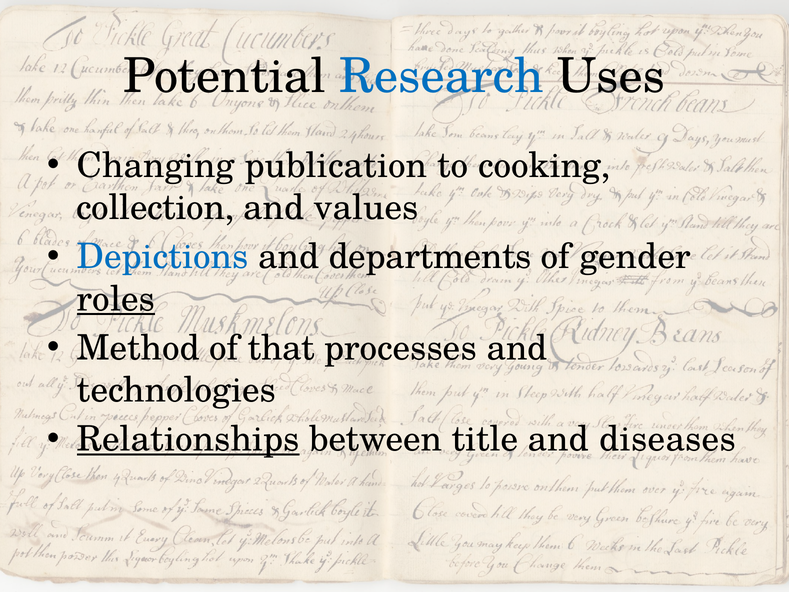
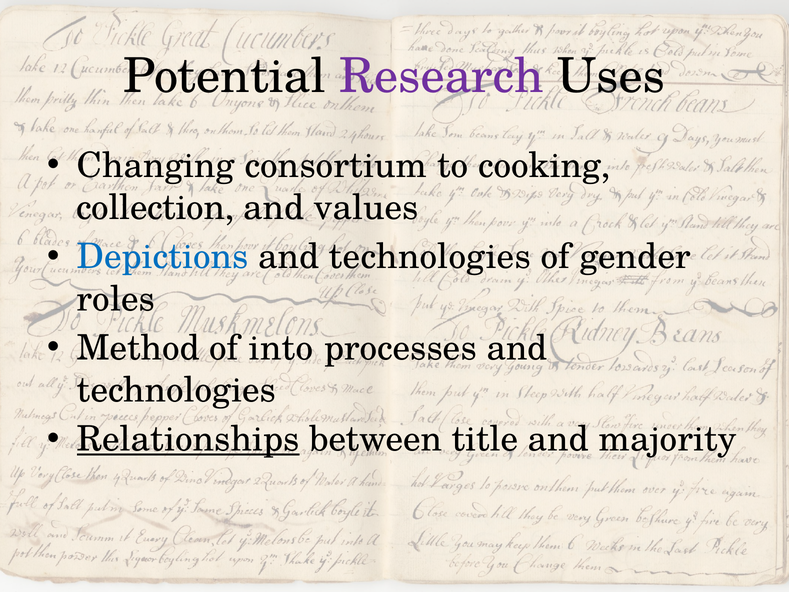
Research colour: blue -> purple
publication: publication -> consortium
departments at (430, 257): departments -> technologies
roles underline: present -> none
that: that -> into
diseases: diseases -> majority
